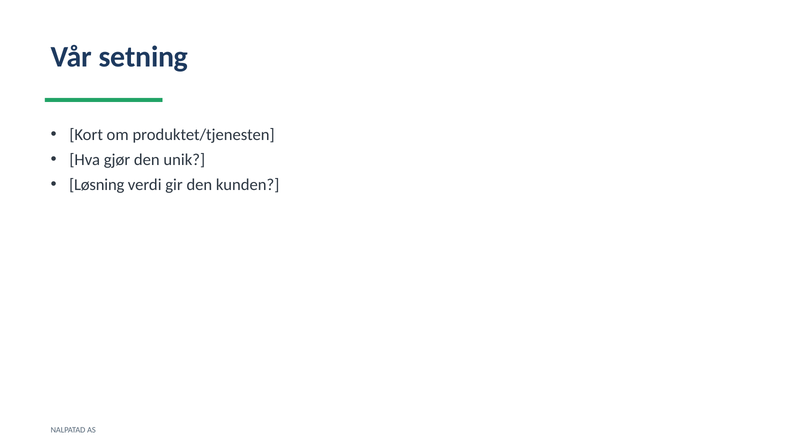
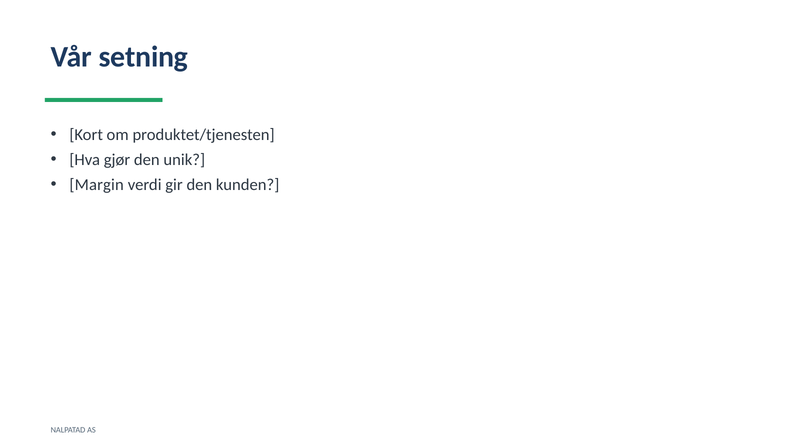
Løsning: Løsning -> Margin
